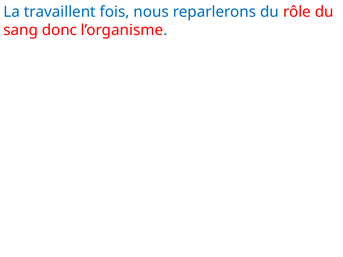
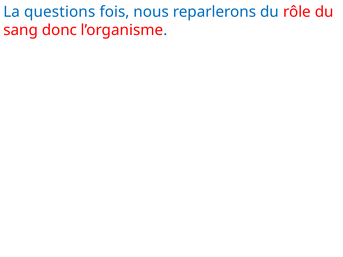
travaillent: travaillent -> questions
